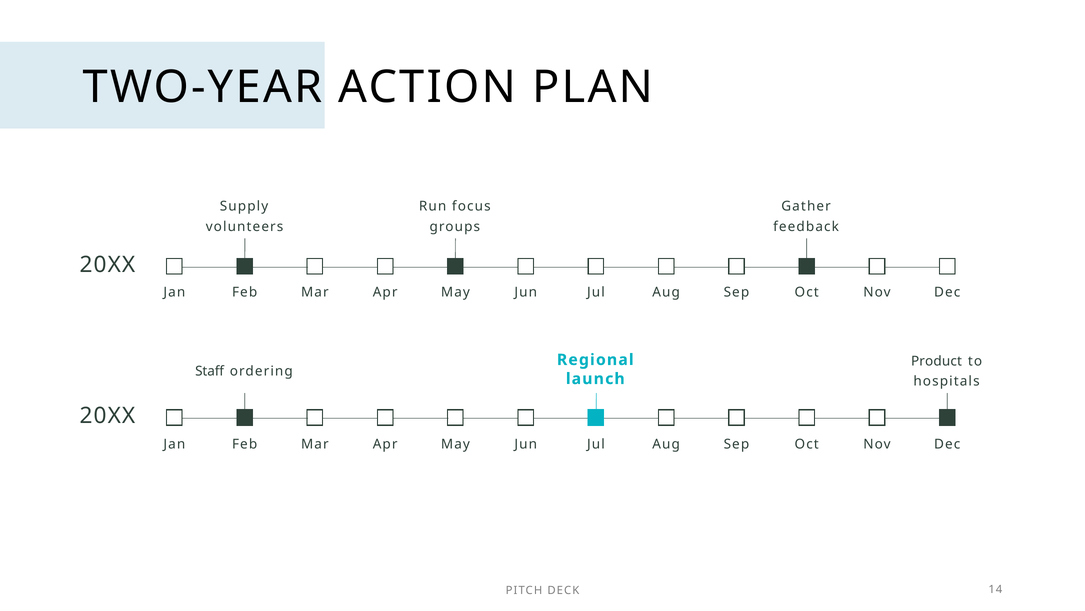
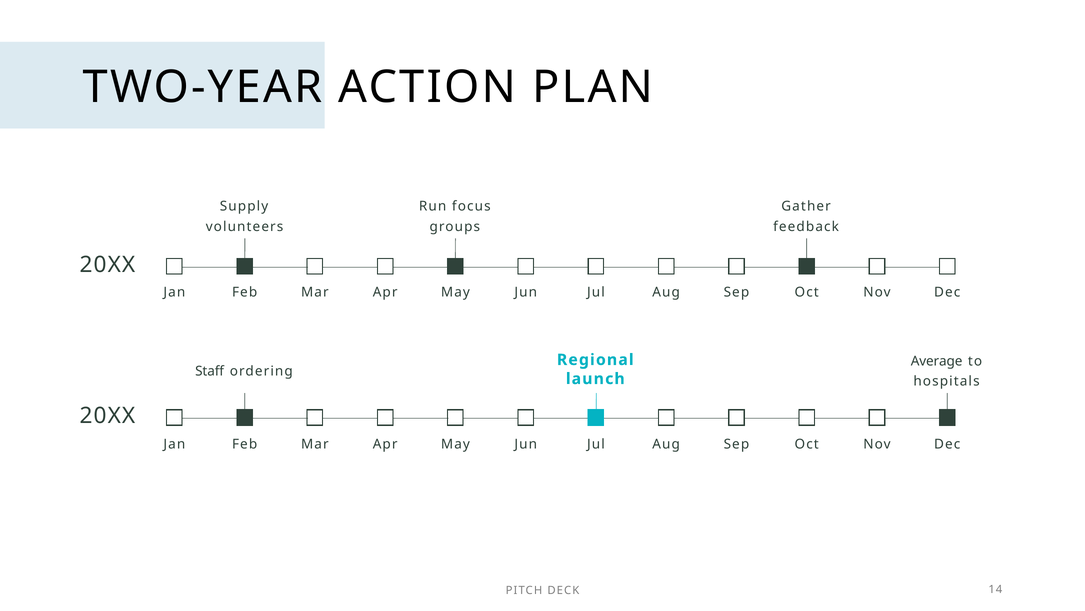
Product: Product -> Average
